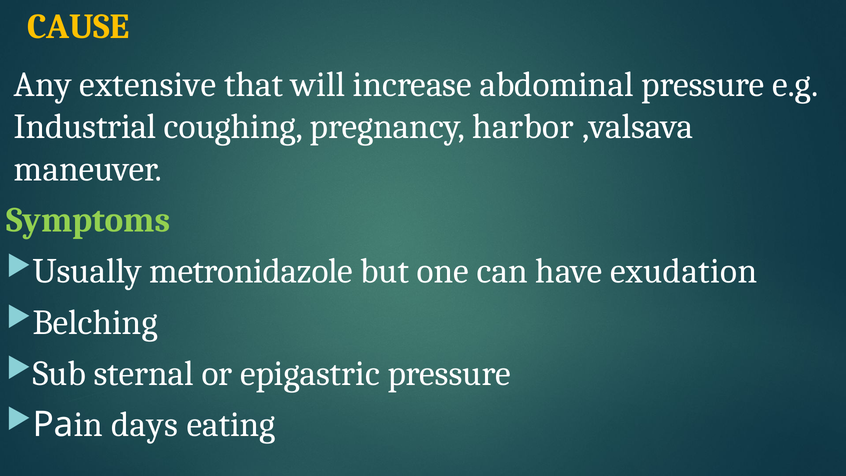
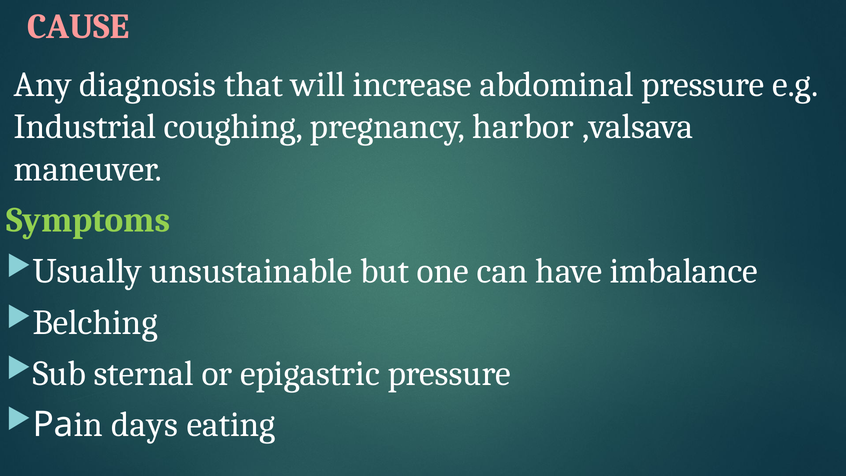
CAUSE colour: yellow -> pink
extensive: extensive -> diagnosis
metronidazole: metronidazole -> unsustainable
exudation: exudation -> imbalance
